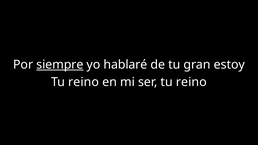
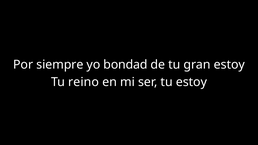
siempre underline: present -> none
hablaré: hablaré -> bondad
ser tu reino: reino -> estoy
